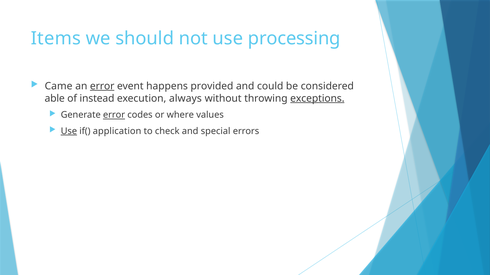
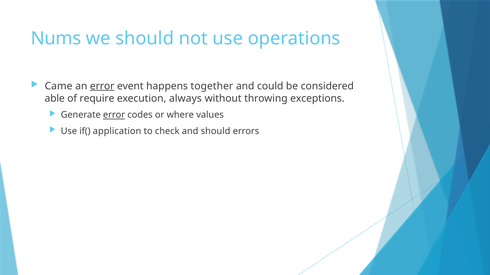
Items: Items -> Nums
processing: processing -> operations
provided: provided -> together
instead: instead -> require
exceptions underline: present -> none
Use at (69, 131) underline: present -> none
and special: special -> should
